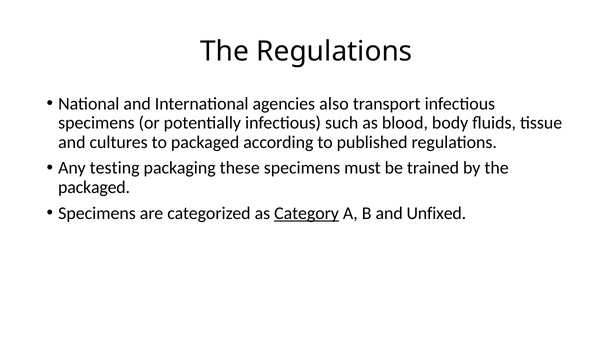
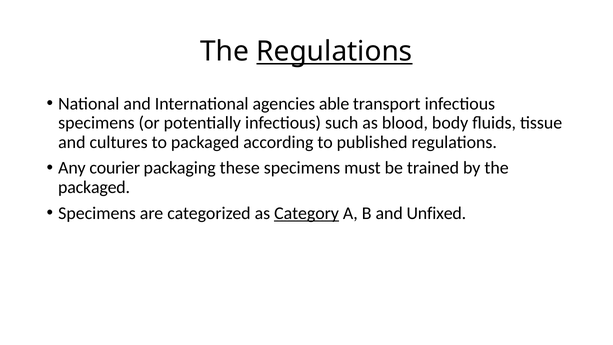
Regulations at (334, 51) underline: none -> present
also: also -> able
testing: testing -> courier
